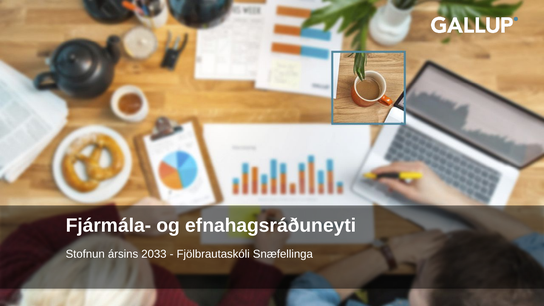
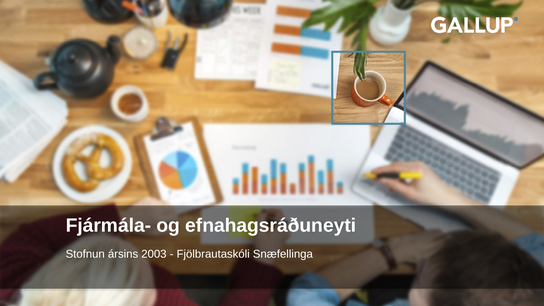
2033: 2033 -> 2003
